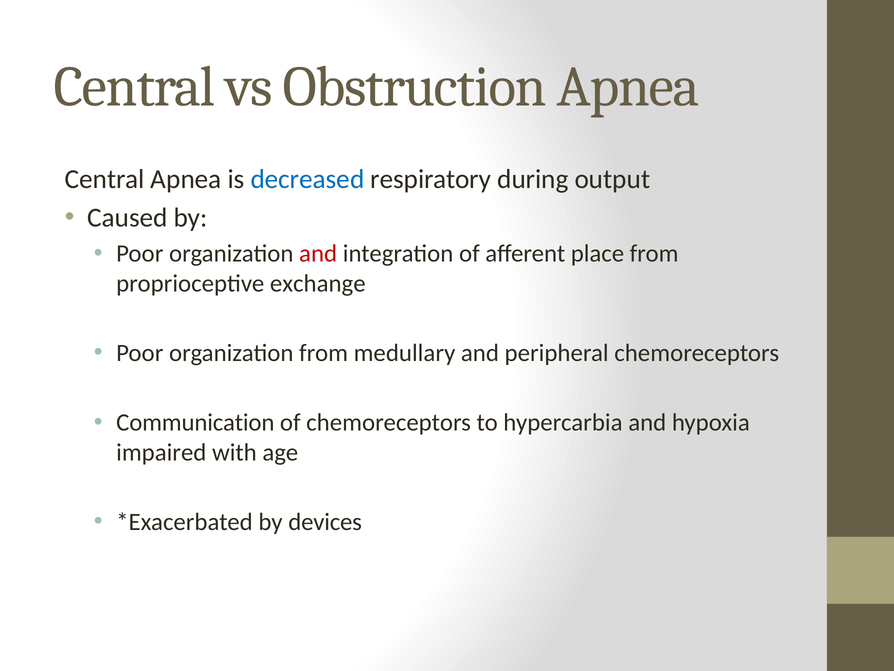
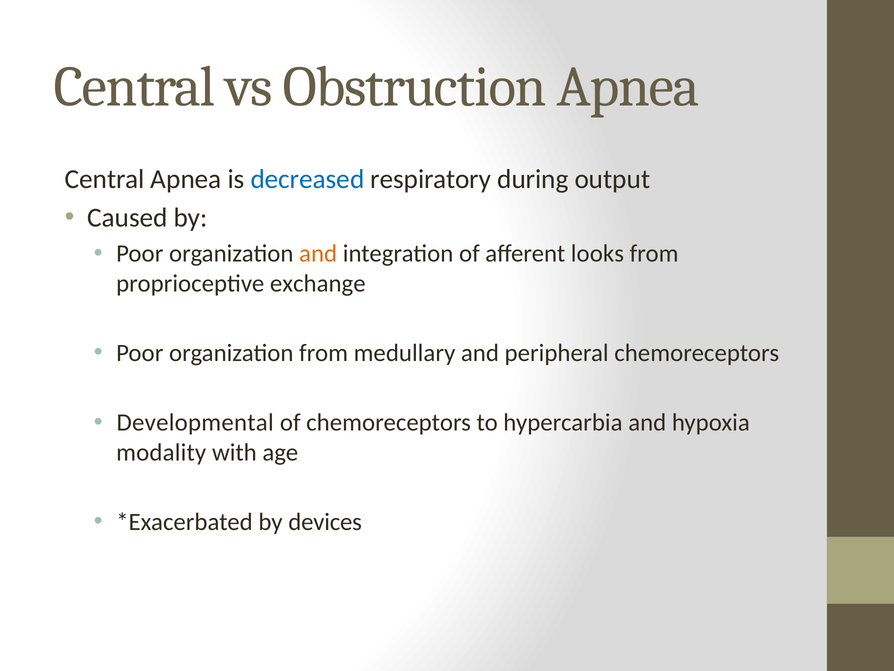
and at (318, 254) colour: red -> orange
place: place -> looks
Communication: Communication -> Developmental
impaired: impaired -> modality
